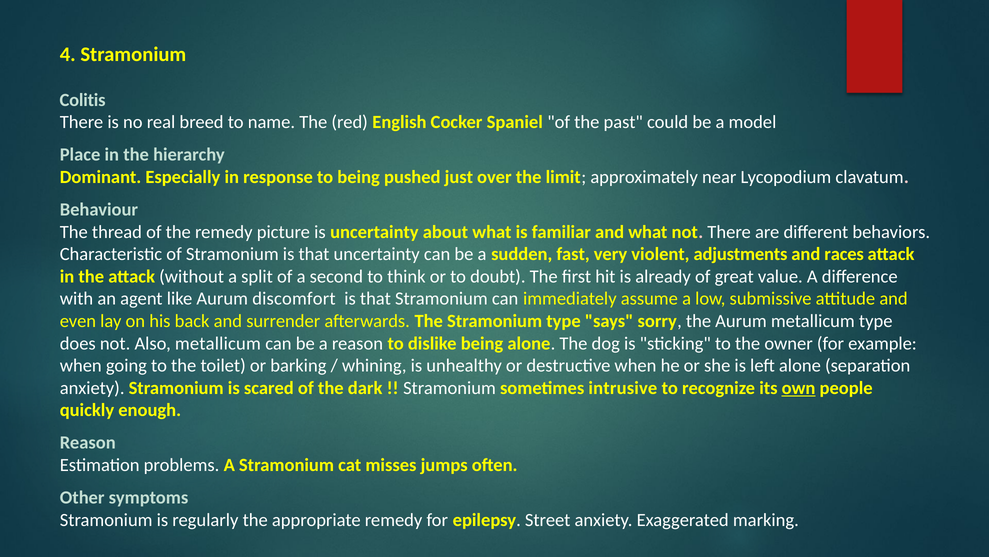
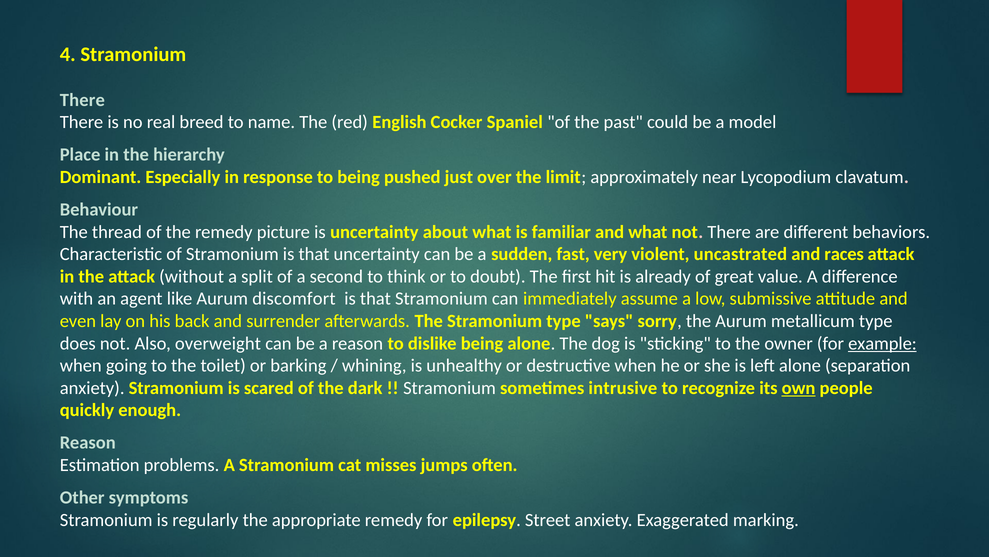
Colitis at (83, 100): Colitis -> There
adjustments: adjustments -> uncastrated
Also metallicum: metallicum -> overweight
example underline: none -> present
